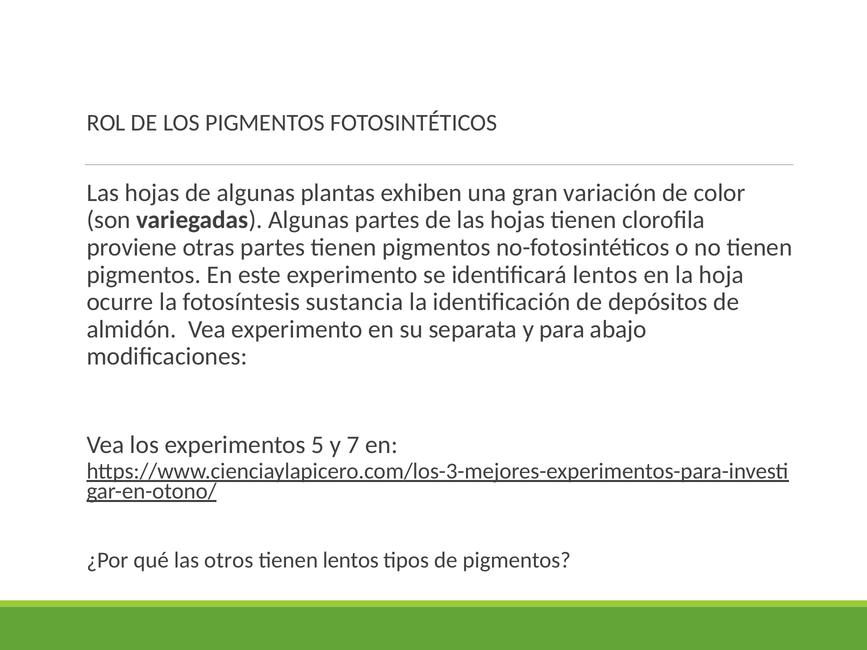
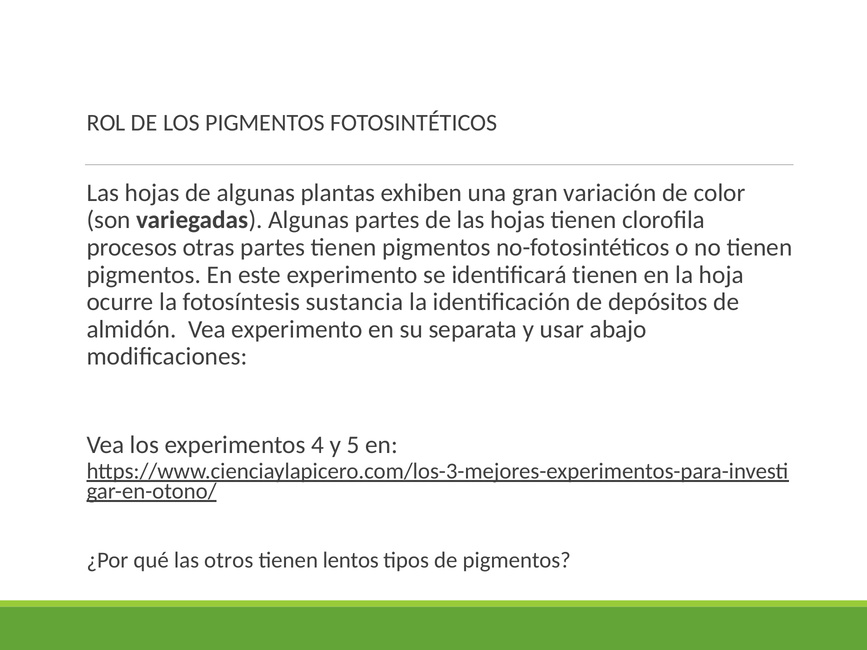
proviene: proviene -> procesos
identificará lentos: lentos -> tienen
para: para -> usar
5: 5 -> 4
7: 7 -> 5
